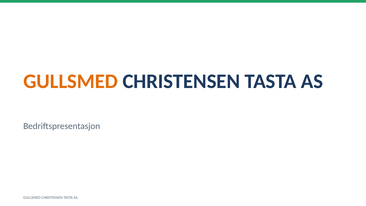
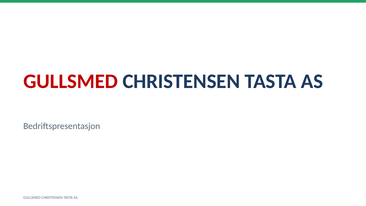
GULLSMED at (71, 81) colour: orange -> red
